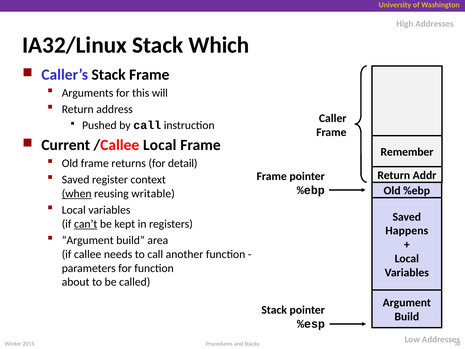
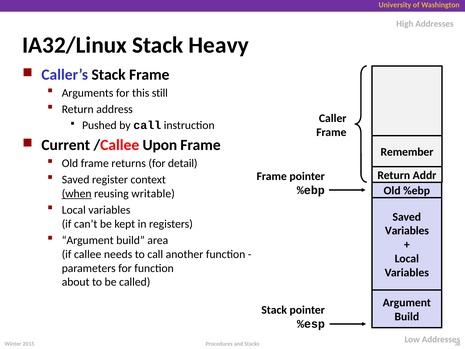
Which: Which -> Heavy
will: will -> still
/Callee Local: Local -> Upon
can’t underline: present -> none
Happens at (407, 231): Happens -> Variables
